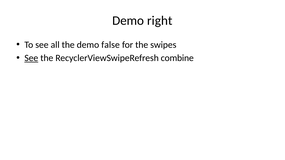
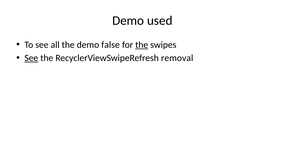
right: right -> used
the at (142, 45) underline: none -> present
combine: combine -> removal
